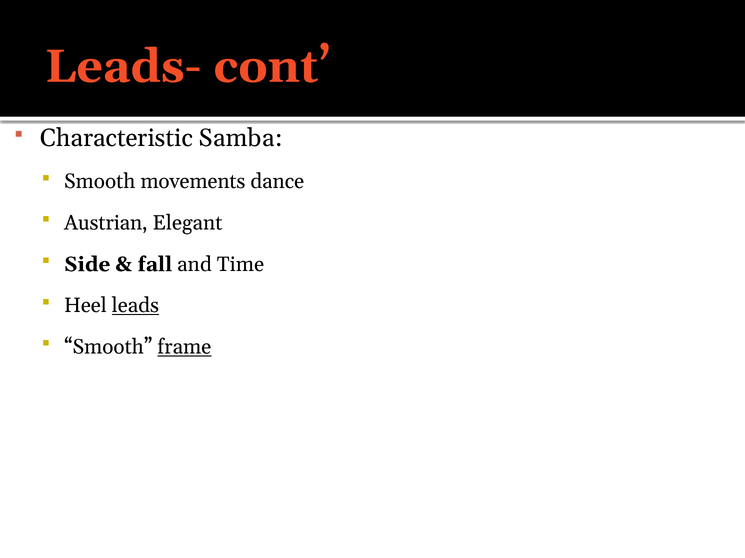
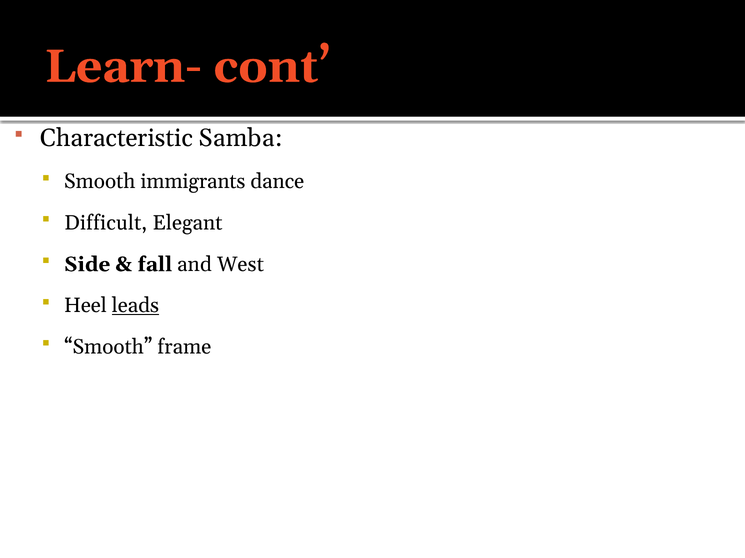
Leads-: Leads- -> Learn-
movements: movements -> immigrants
Austrian: Austrian -> Difficult
Time: Time -> West
frame underline: present -> none
